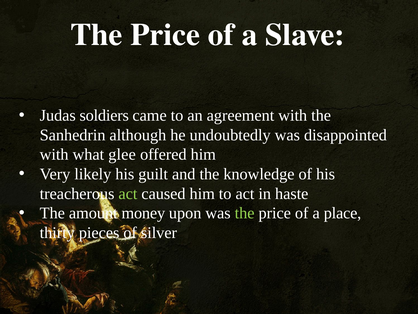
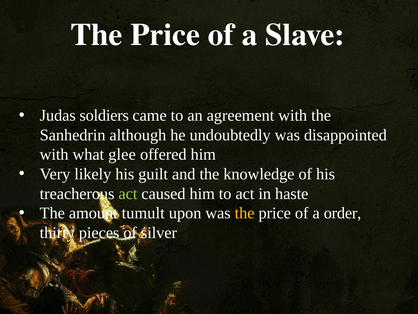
money: money -> tumult
the at (245, 213) colour: light green -> yellow
place: place -> order
